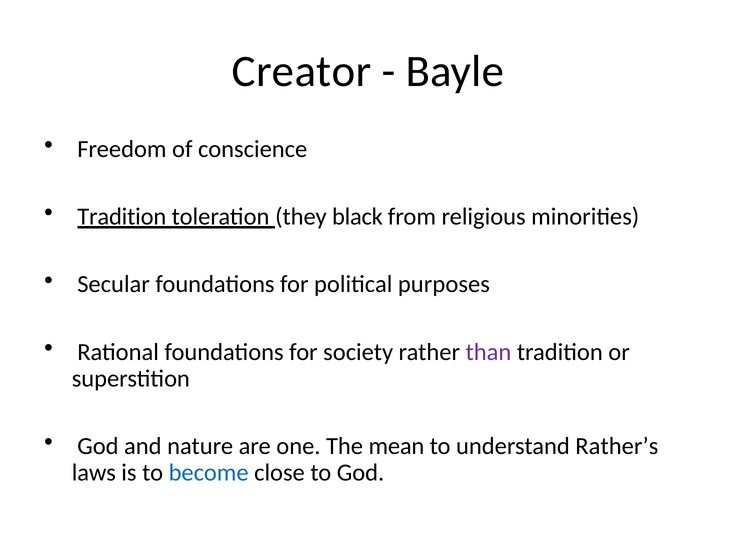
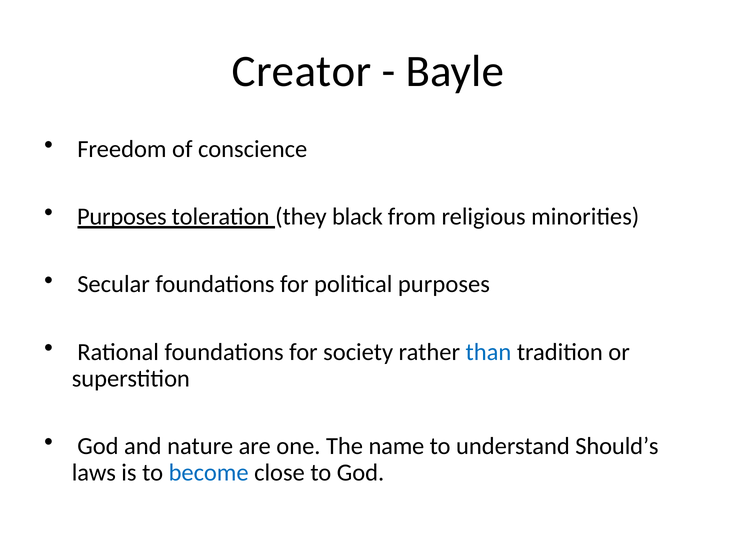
Tradition at (122, 217): Tradition -> Purposes
than colour: purple -> blue
mean: mean -> name
Rather’s: Rather’s -> Should’s
